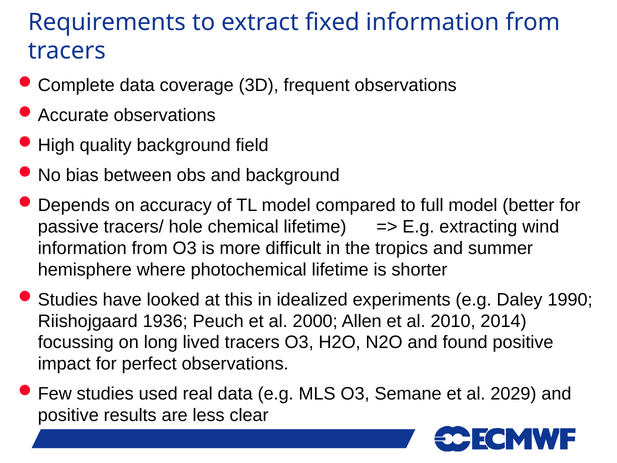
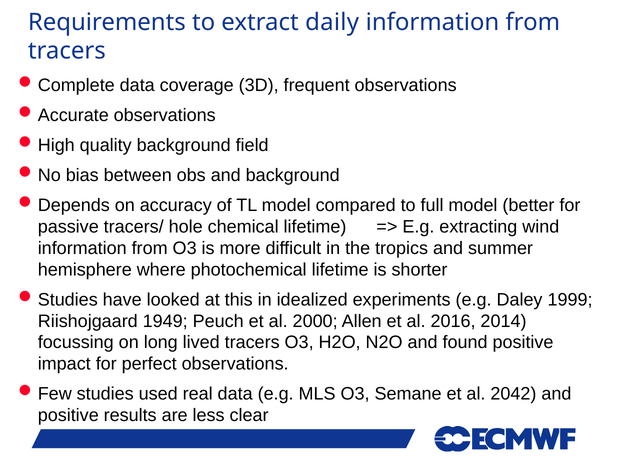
fixed: fixed -> daily
1990: 1990 -> 1999
1936: 1936 -> 1949
2010: 2010 -> 2016
2029: 2029 -> 2042
